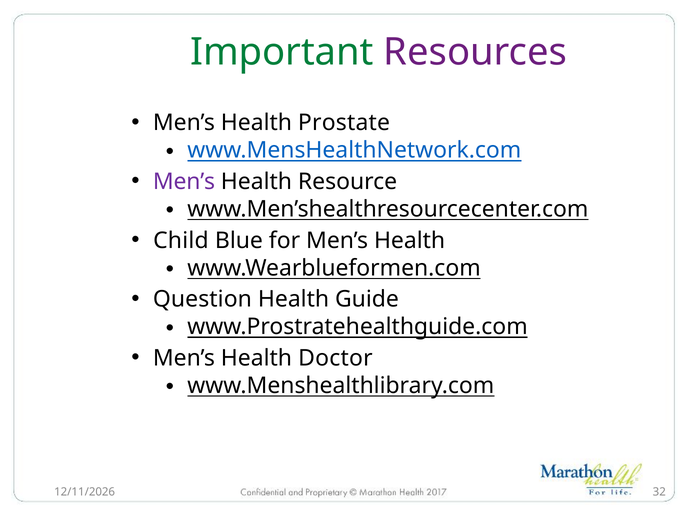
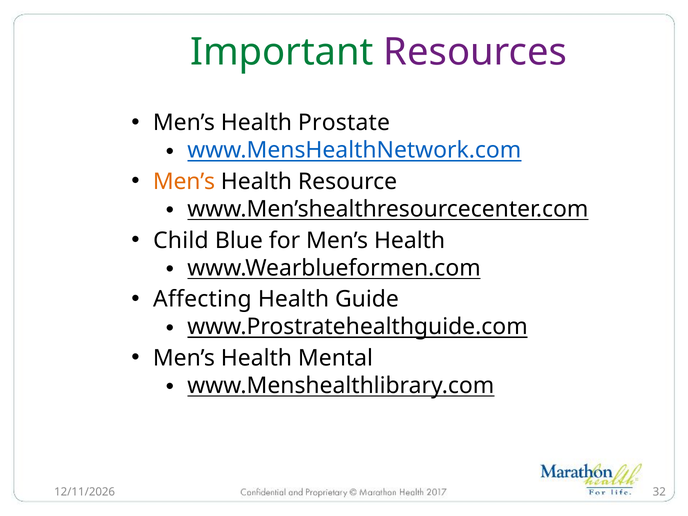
Men’s at (184, 182) colour: purple -> orange
Question: Question -> Affecting
Doctor: Doctor -> Mental
